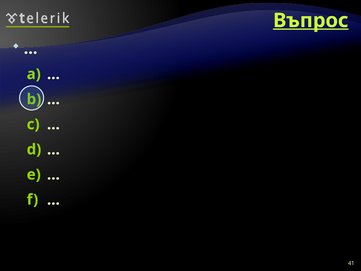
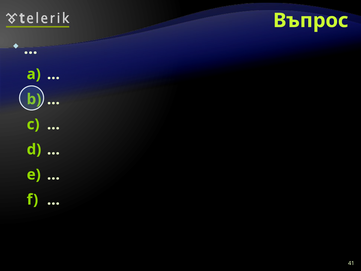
Въпрос underline: present -> none
